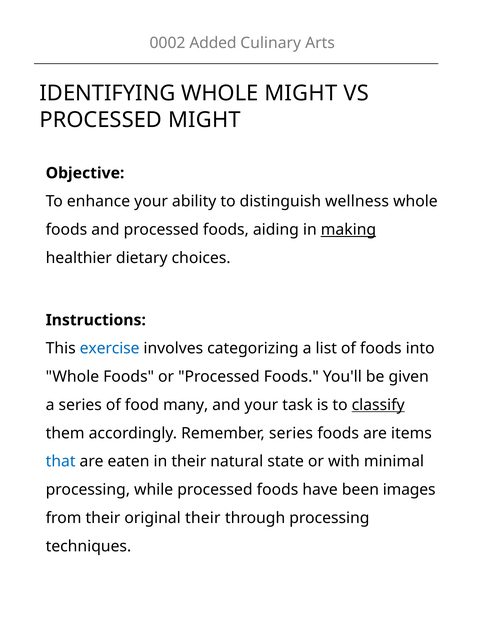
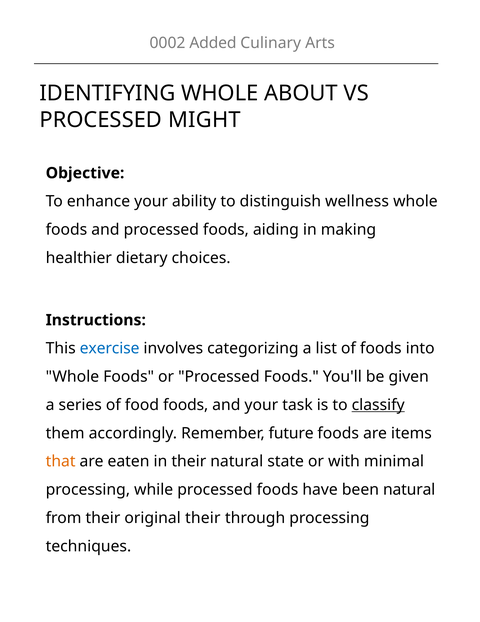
WHOLE MIGHT: MIGHT -> ABOUT
making underline: present -> none
food many: many -> foods
Remember series: series -> future
that colour: blue -> orange
been images: images -> natural
